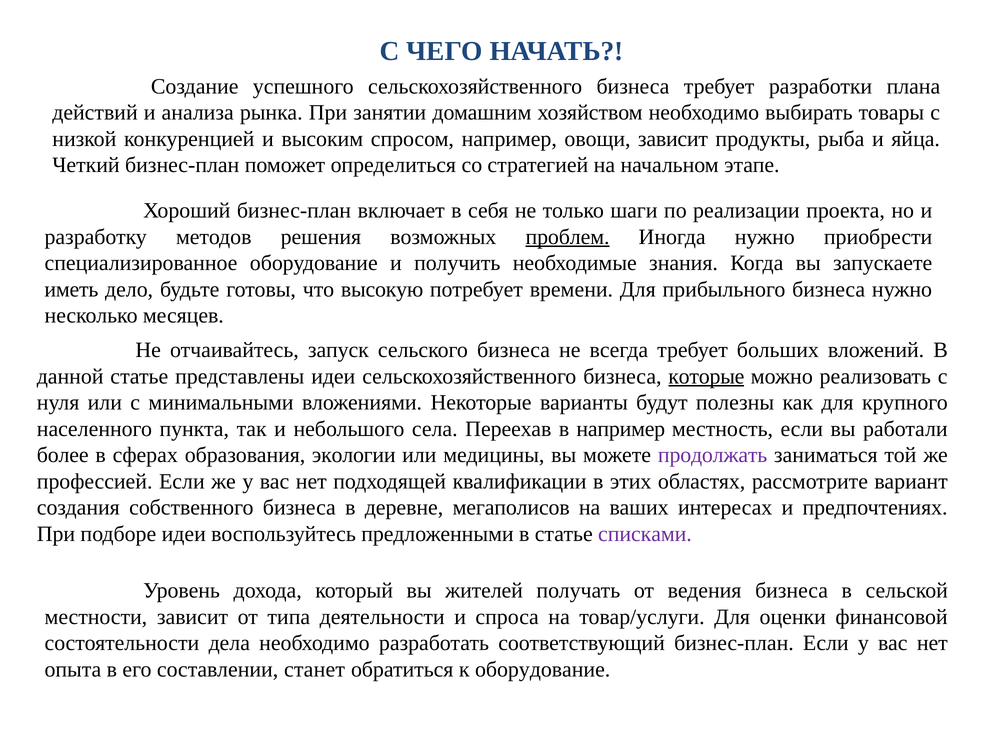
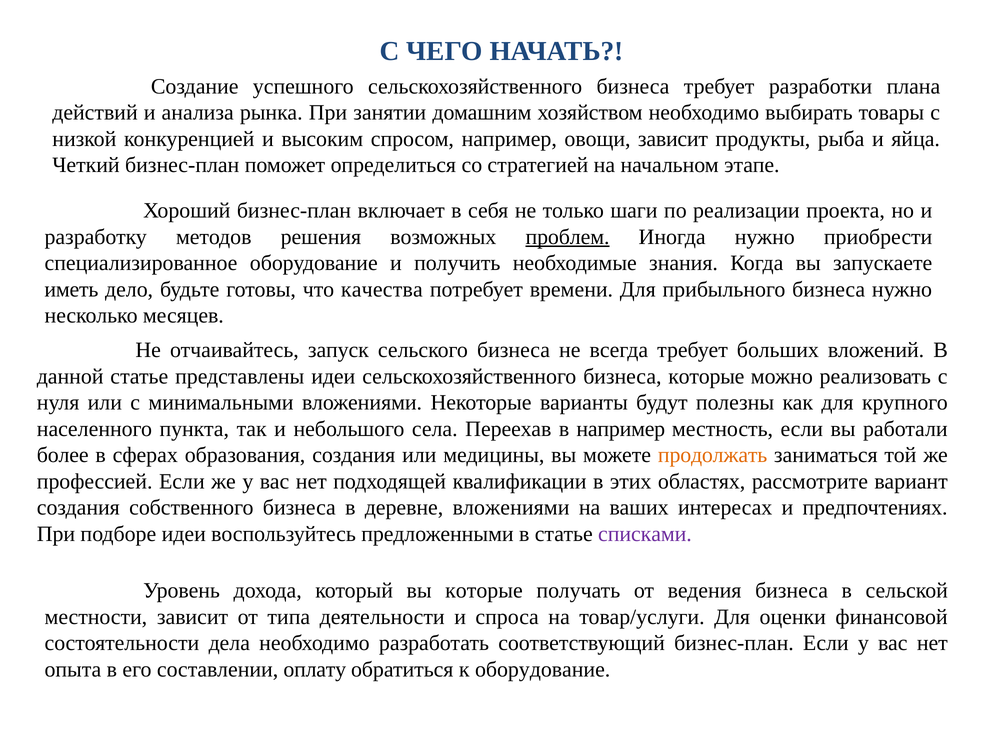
высокую: высокую -> качества
которые at (706, 377) underline: present -> none
образования экологии: экологии -> создания
продолжать colour: purple -> orange
деревне мегаполисов: мегаполисов -> вложениями
вы жителей: жителей -> которые
станет: станет -> оплату
